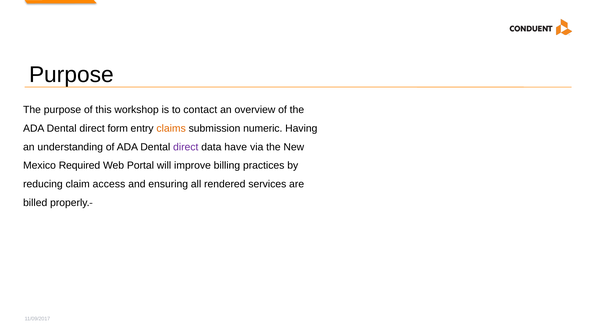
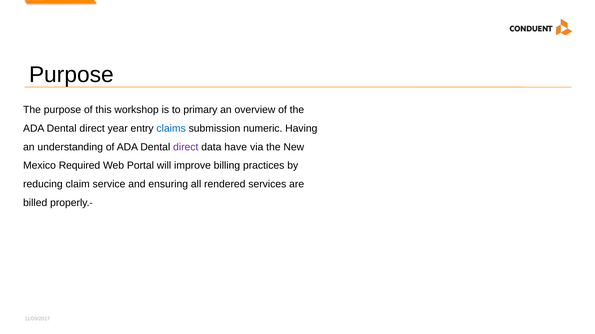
contact: contact -> primary
form: form -> year
claims colour: orange -> blue
access: access -> service
